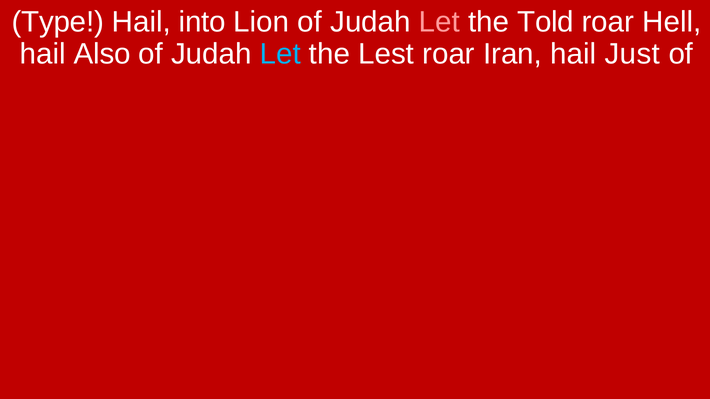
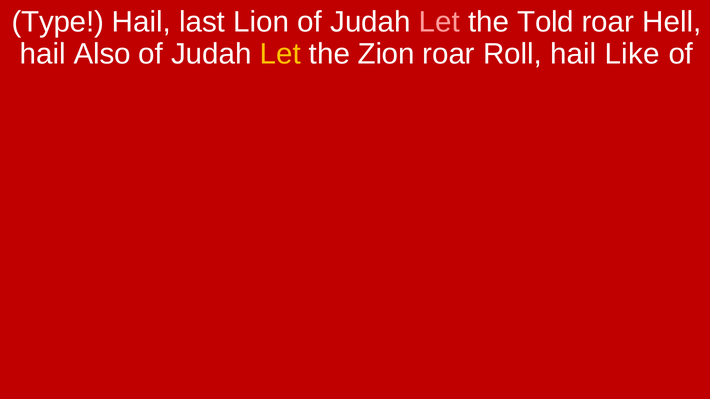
into: into -> last
Let at (280, 54) colour: light blue -> yellow
Lest: Lest -> Zion
Iran: Iran -> Roll
Just: Just -> Like
